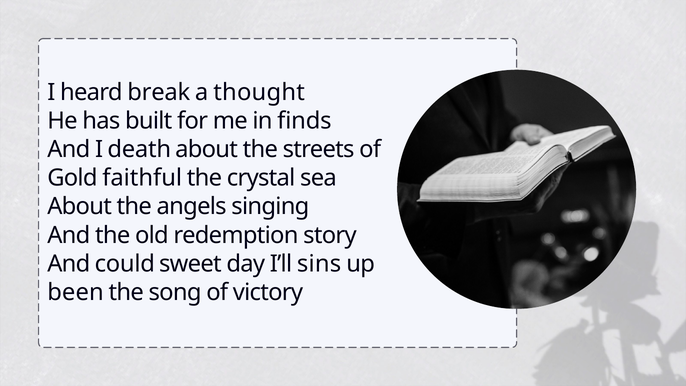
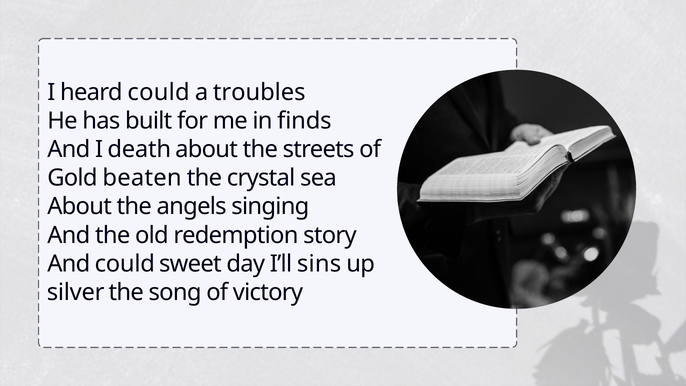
heard break: break -> could
thought: thought -> troubles
faithful: faithful -> beaten
been: been -> silver
